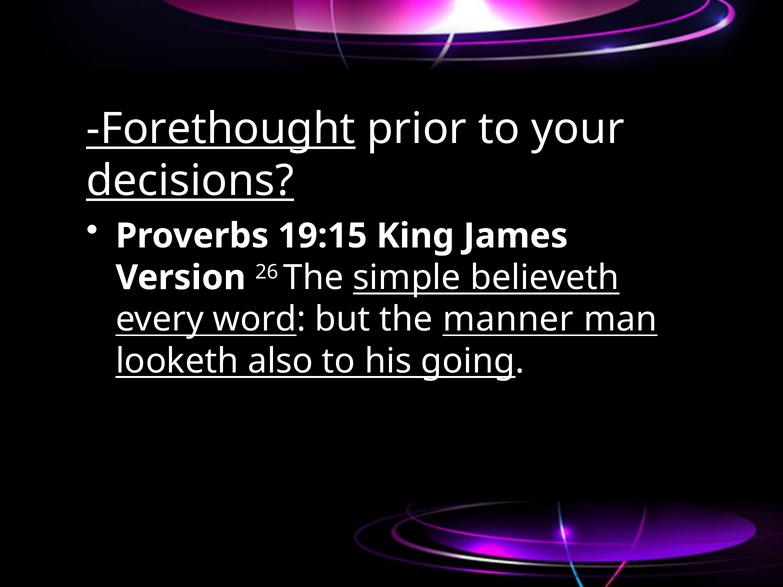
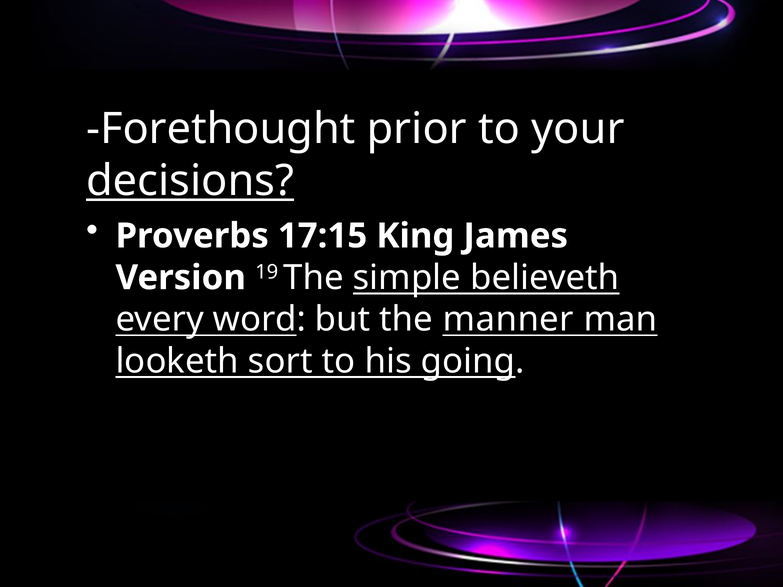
Forethought underline: present -> none
19:15: 19:15 -> 17:15
26: 26 -> 19
also: also -> sort
